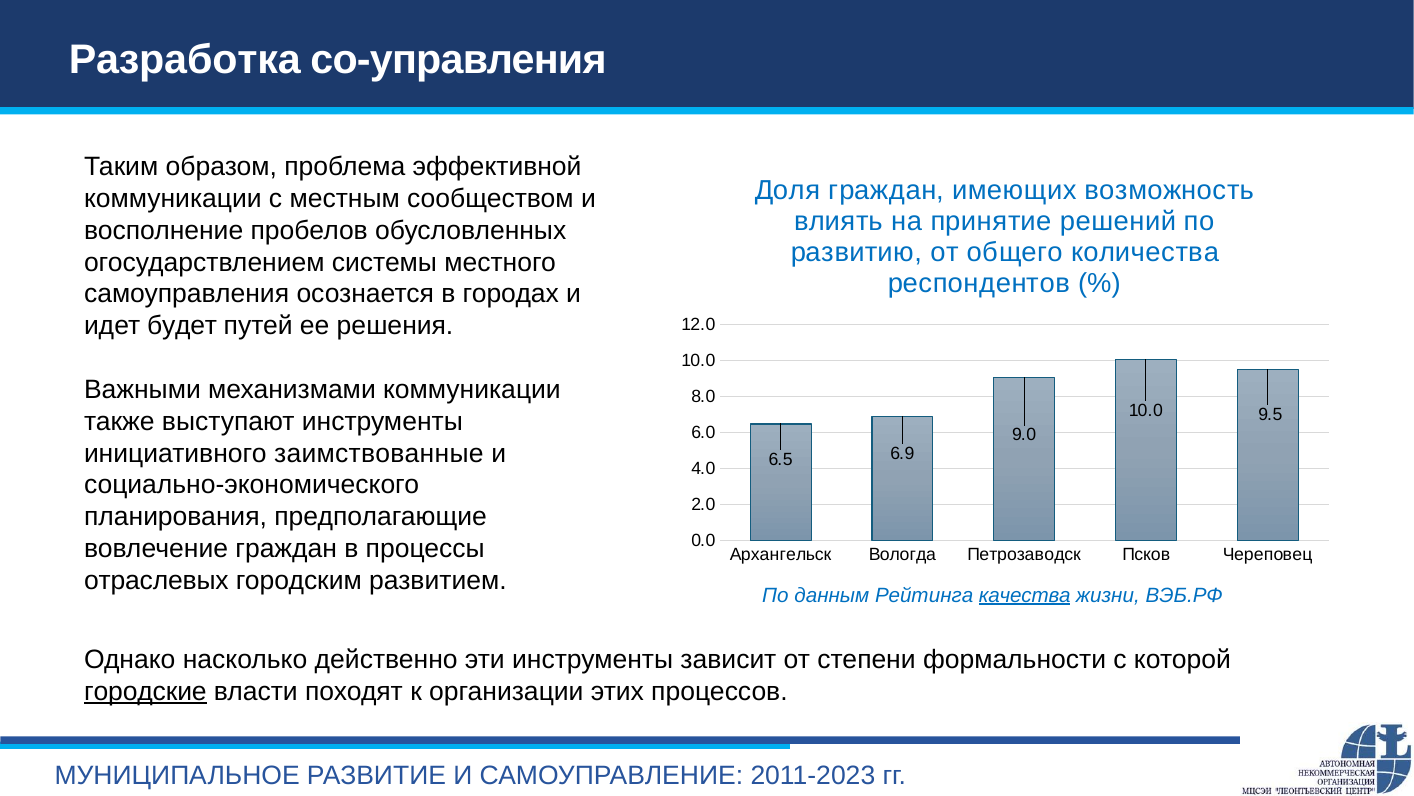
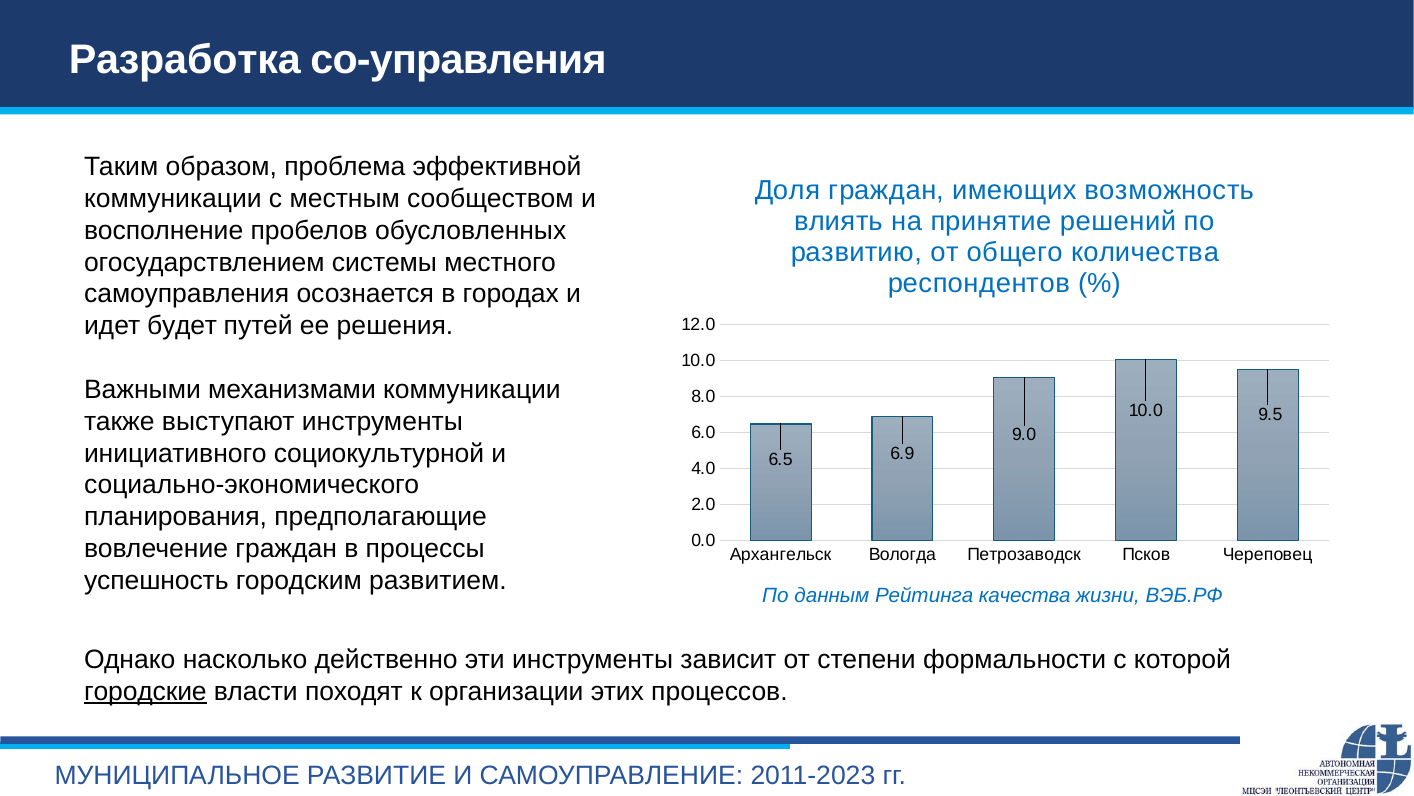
заимствованные: заимствованные -> социокультурной
отраслевых: отраслевых -> успешность
качества underline: present -> none
